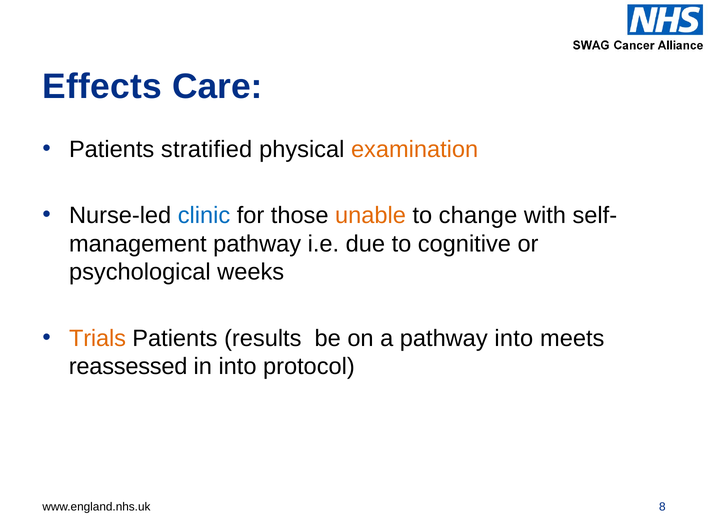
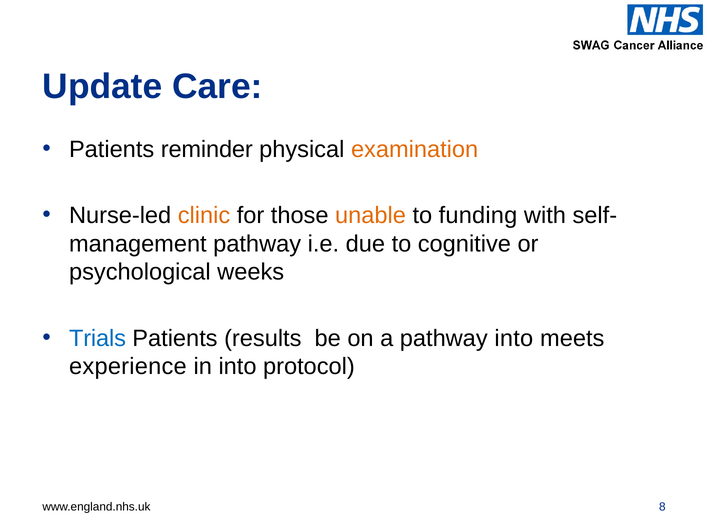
Effects: Effects -> Update
stratified: stratified -> reminder
clinic colour: blue -> orange
change: change -> funding
Trials colour: orange -> blue
reassessed: reassessed -> experience
